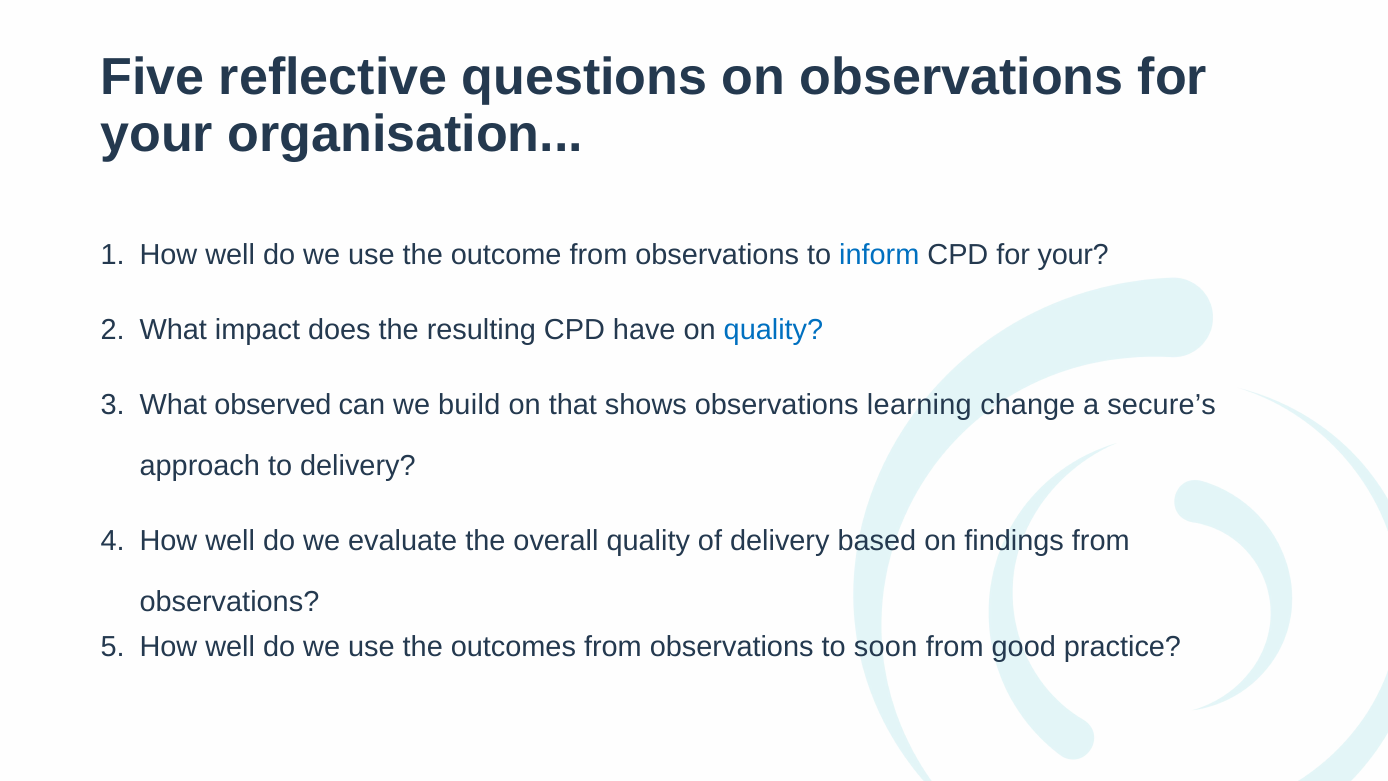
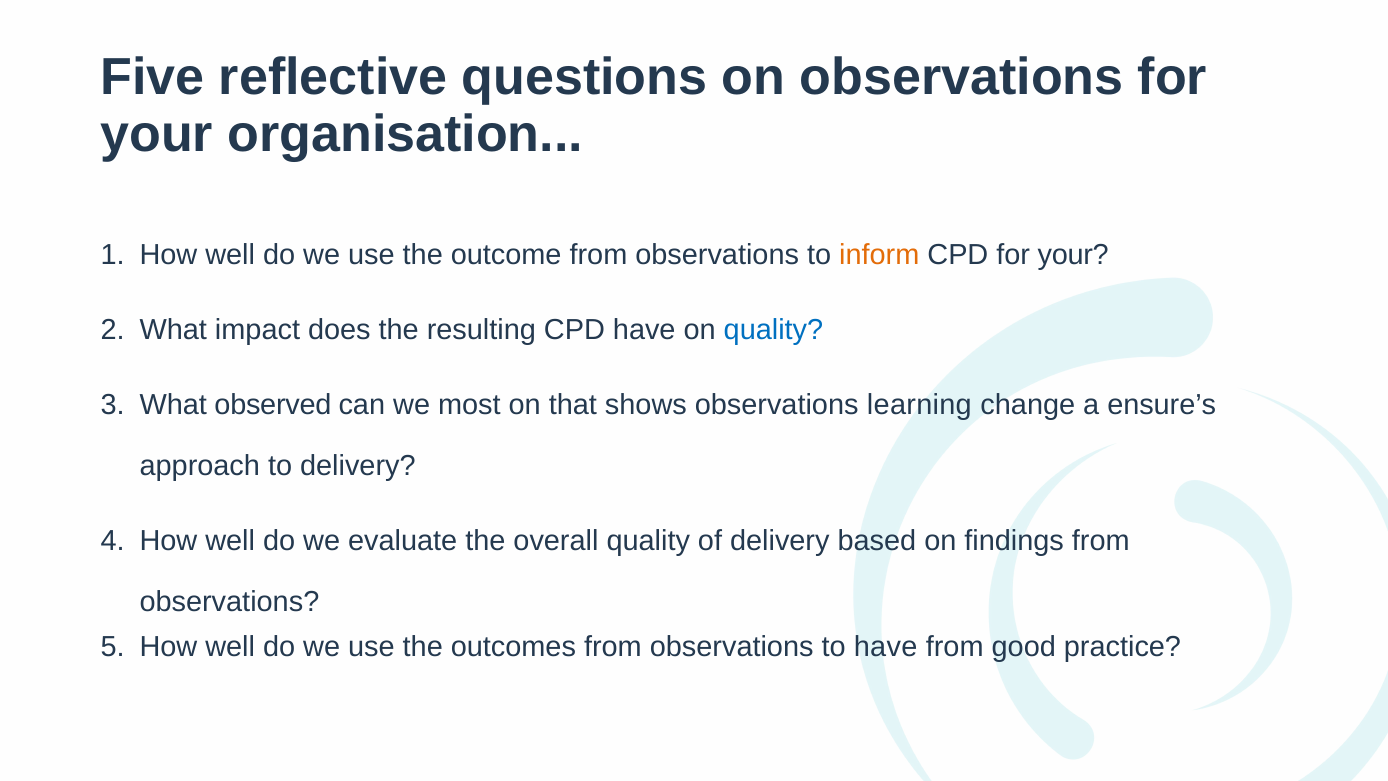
inform colour: blue -> orange
build: build -> most
secure’s: secure’s -> ensure’s
to soon: soon -> have
